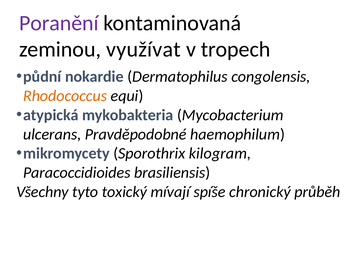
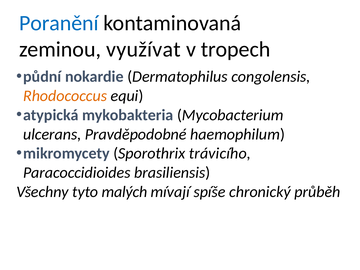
Poranění colour: purple -> blue
kilogram: kilogram -> trávicího
toxický: toxický -> malých
